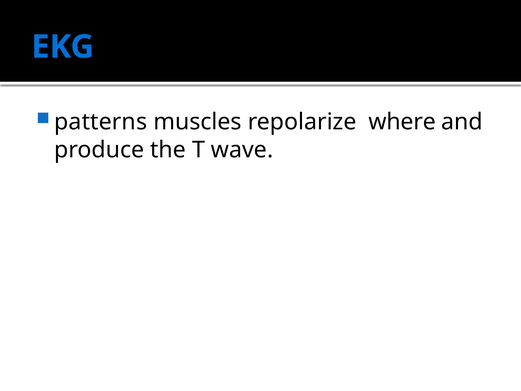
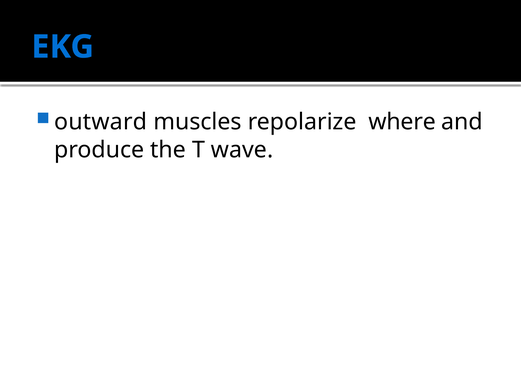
patterns: patterns -> outward
